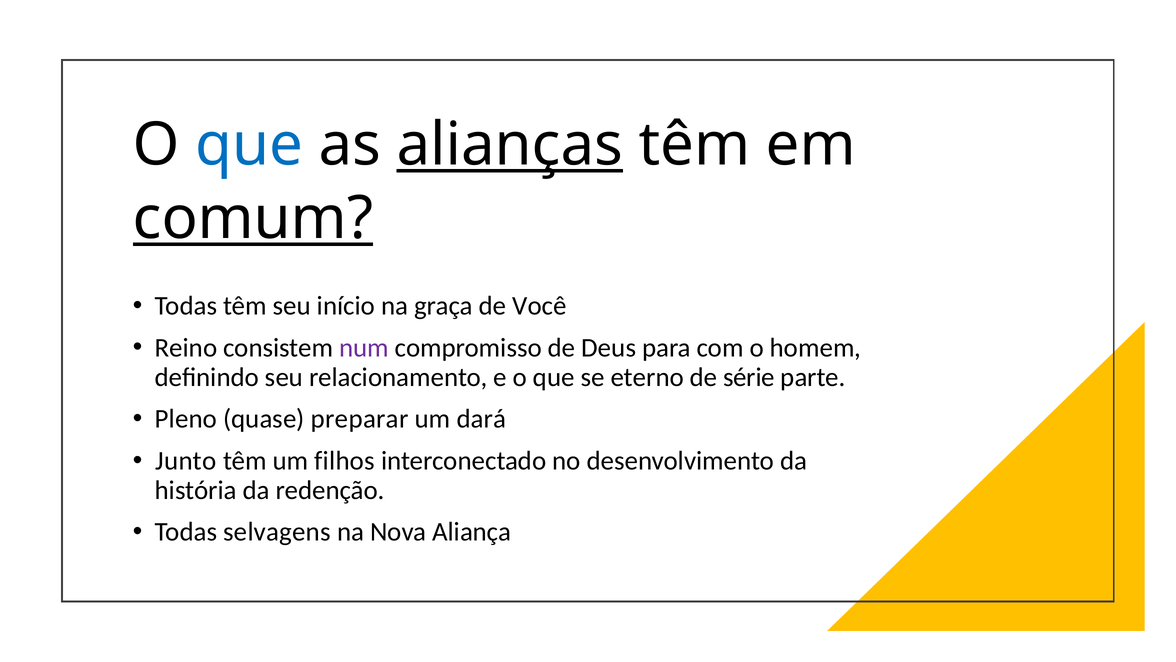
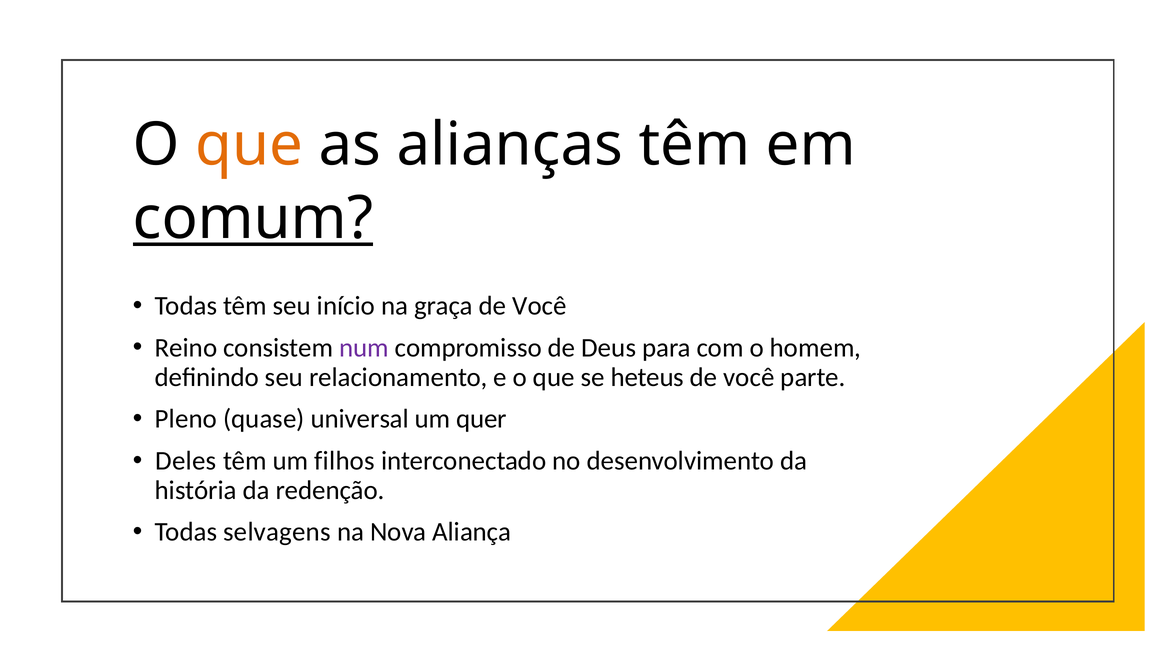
que at (249, 145) colour: blue -> orange
alianças underline: present -> none
eterno: eterno -> heteus
série at (749, 377): série -> você
preparar: preparar -> universal
dará: dará -> quer
Junto: Junto -> Deles
